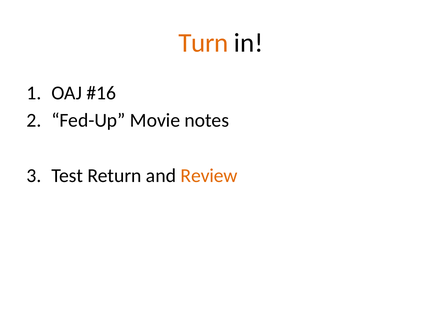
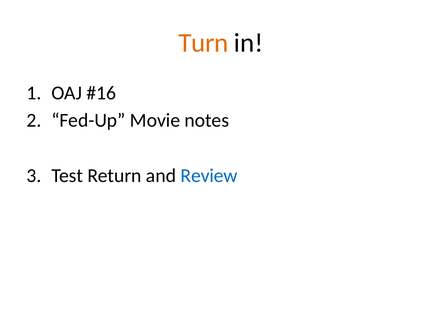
Review colour: orange -> blue
